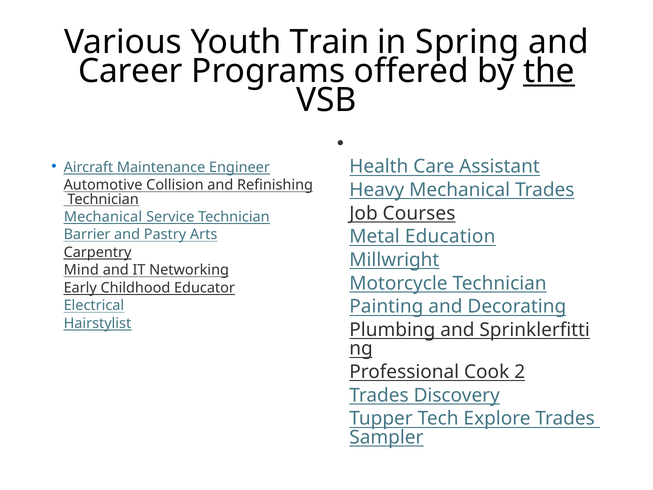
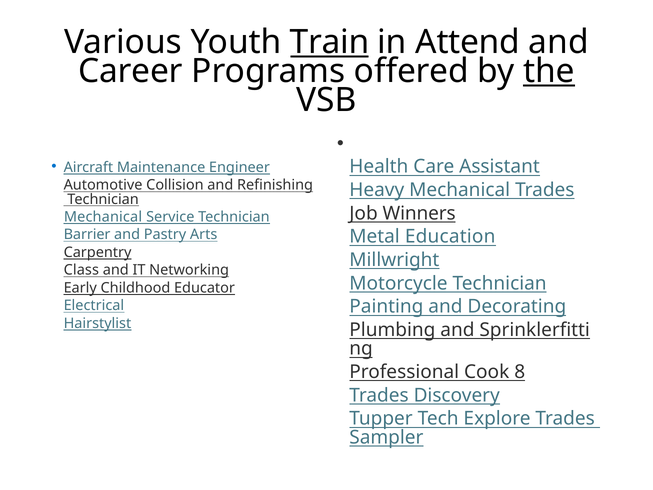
Train underline: none -> present
Spring: Spring -> Attend
Courses: Courses -> Winners
Mind: Mind -> Class
2: 2 -> 8
